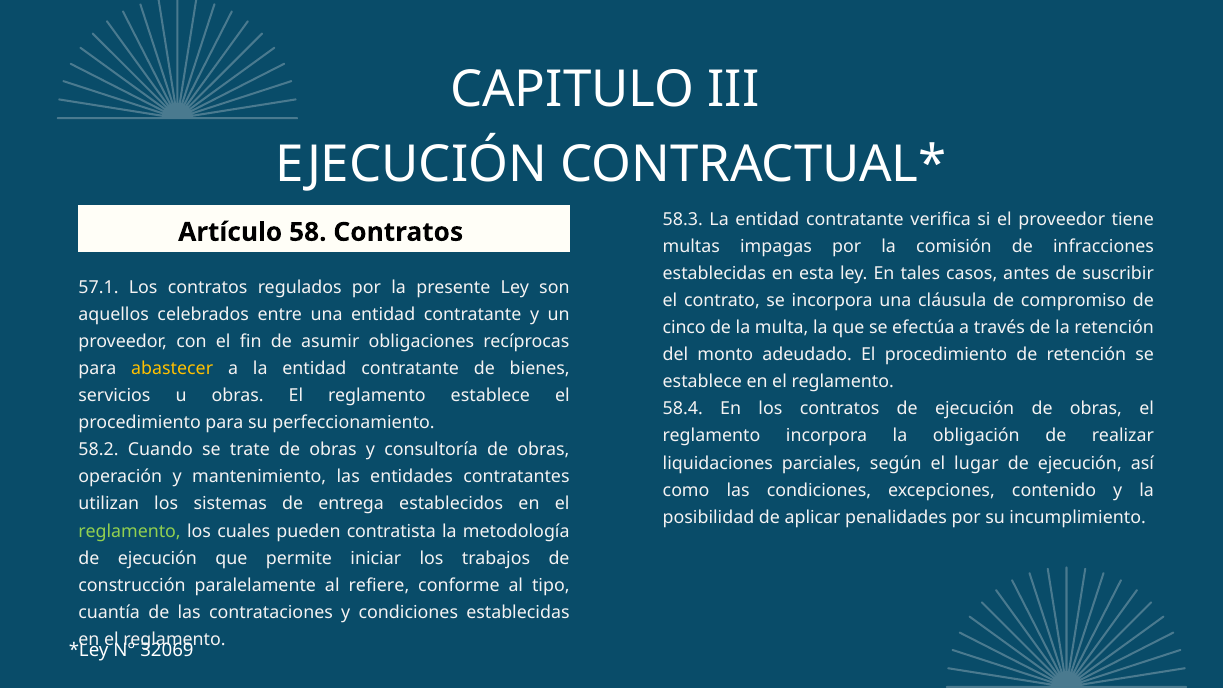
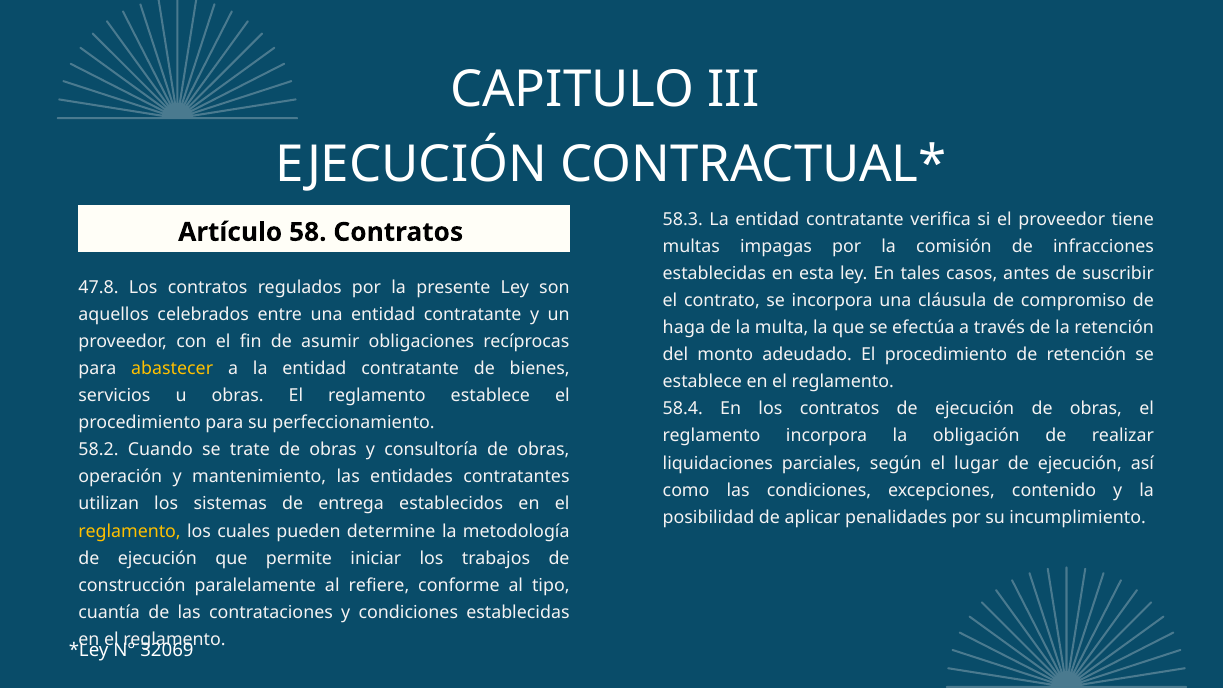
57.1: 57.1 -> 47.8
cinco: cinco -> haga
reglamento at (130, 531) colour: light green -> yellow
contratista: contratista -> determine
